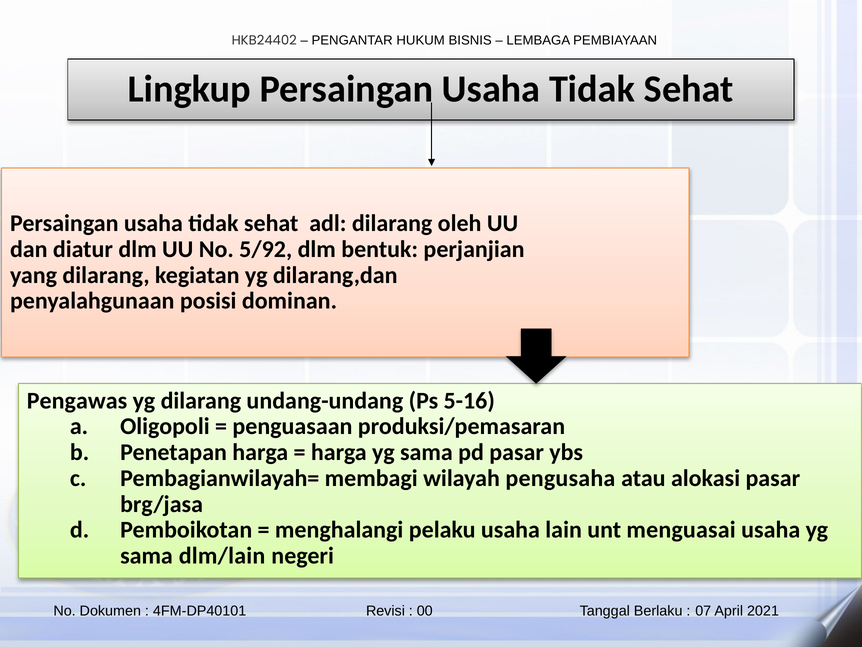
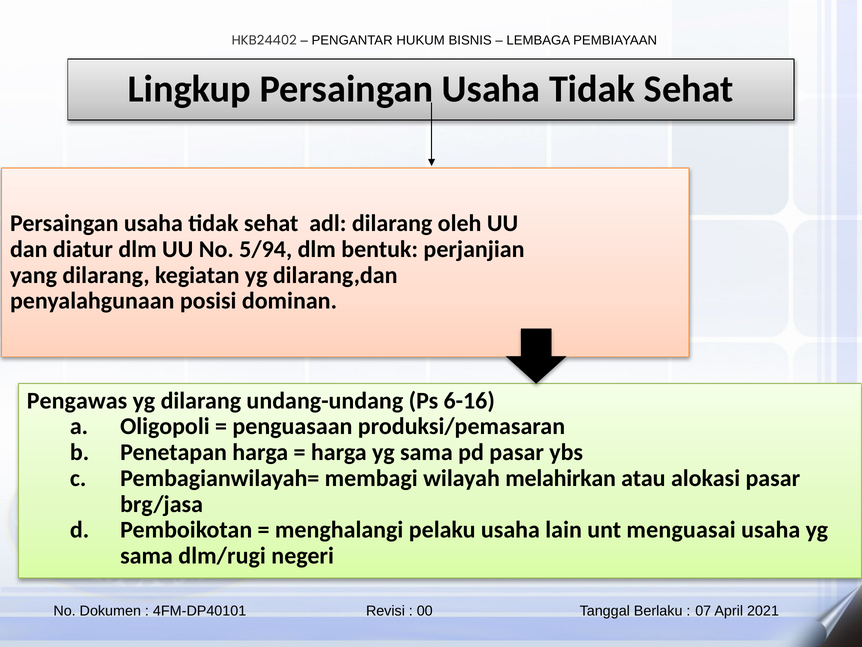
5/92: 5/92 -> 5/94
5-16: 5-16 -> 6-16
pengusaha: pengusaha -> melahirkan
dlm/lain: dlm/lain -> dlm/rugi
